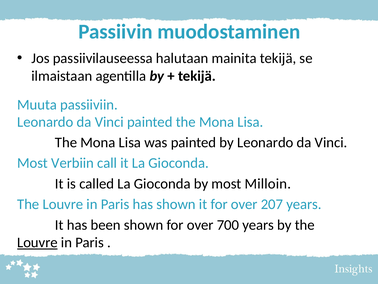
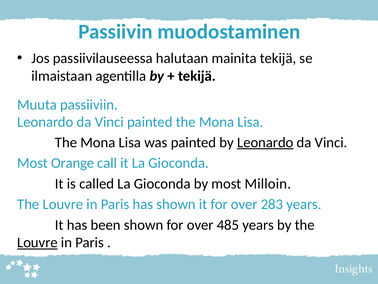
Leonardo at (265, 142) underline: none -> present
Verbiin: Verbiin -> Orange
207: 207 -> 283
700: 700 -> 485
